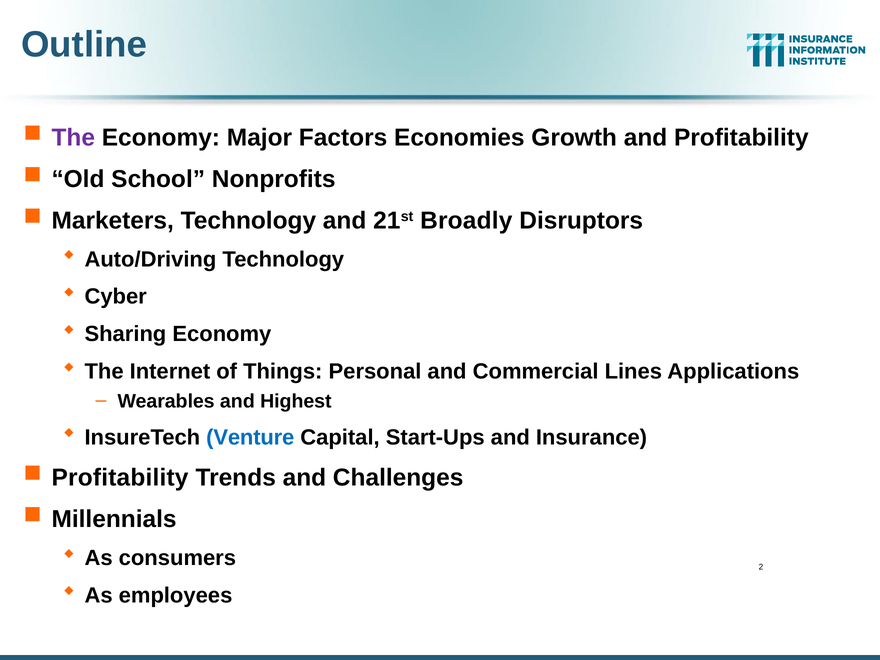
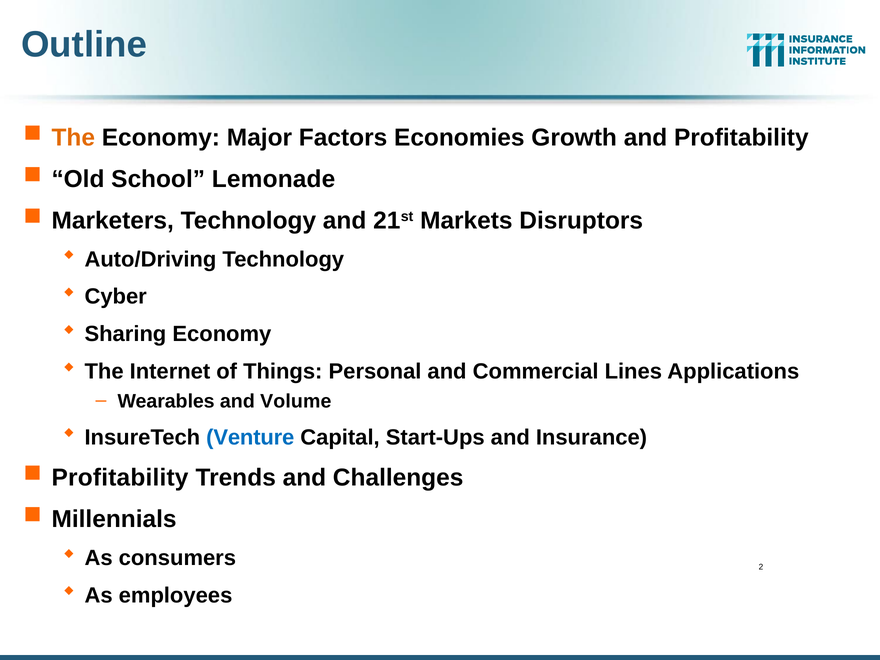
The at (73, 137) colour: purple -> orange
Nonprofits: Nonprofits -> Lemonade
Broadly: Broadly -> Markets
Highest: Highest -> Volume
